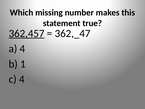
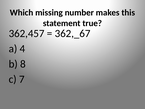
362,457 underline: present -> none
362,_47: 362,_47 -> 362,_67
1: 1 -> 8
c 4: 4 -> 7
